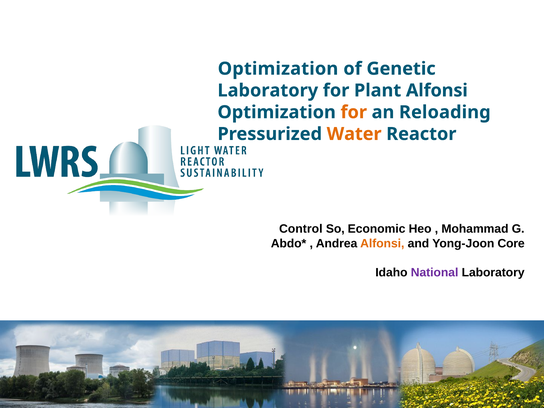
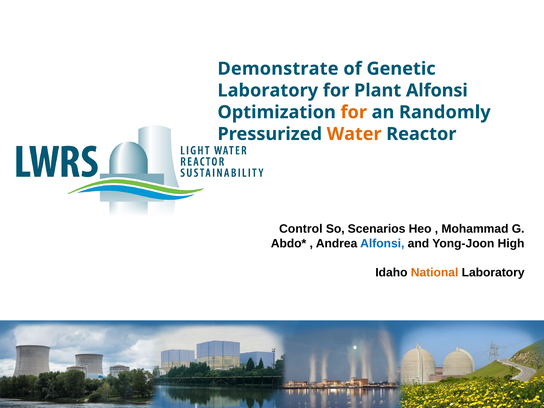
Optimization at (278, 69): Optimization -> Demonstrate
Reloading: Reloading -> Randomly
Economic: Economic -> Scenarios
Alfonsi at (382, 243) colour: orange -> blue
Core: Core -> High
National colour: purple -> orange
